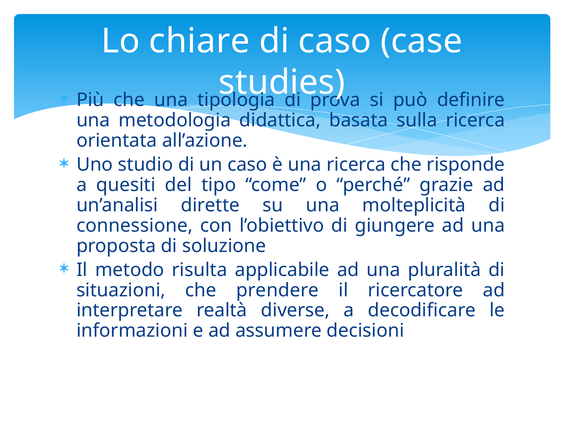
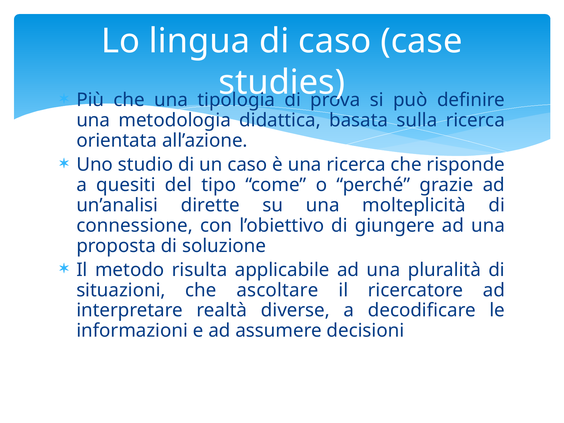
chiare: chiare -> lingua
prendere: prendere -> ascoltare
